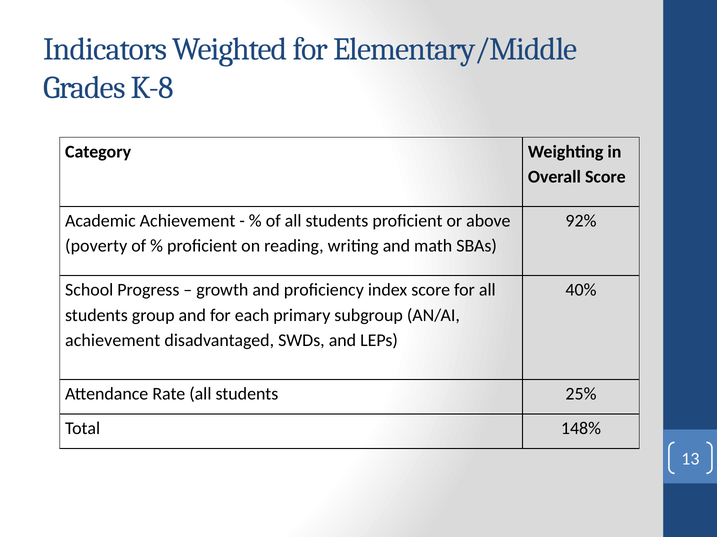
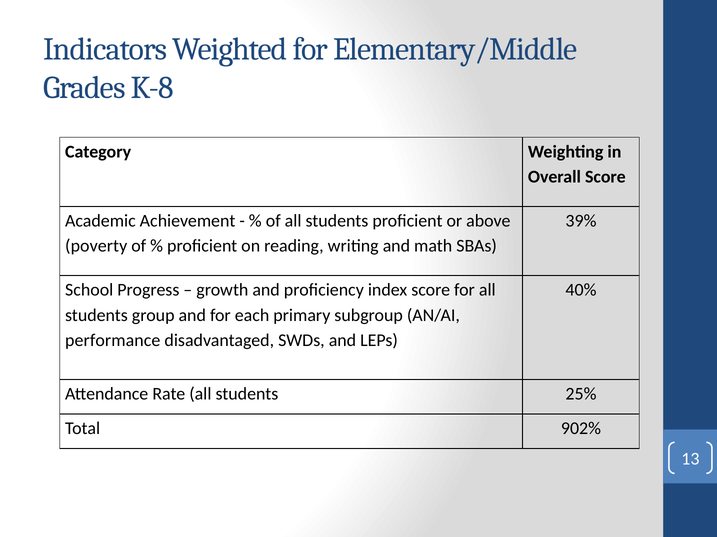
92%: 92% -> 39%
achievement at (113, 341): achievement -> performance
148%: 148% -> 902%
